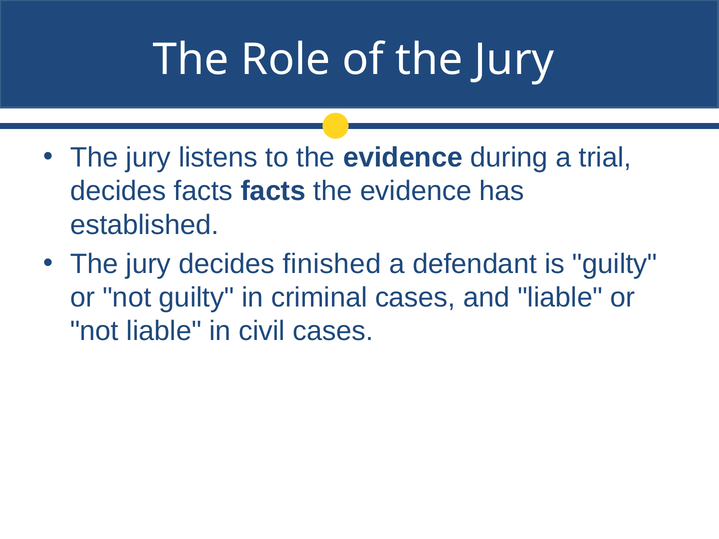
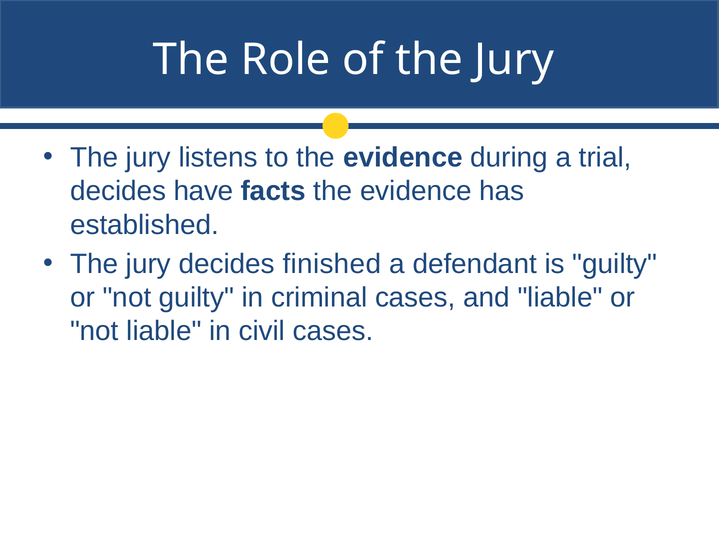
decides facts: facts -> have
